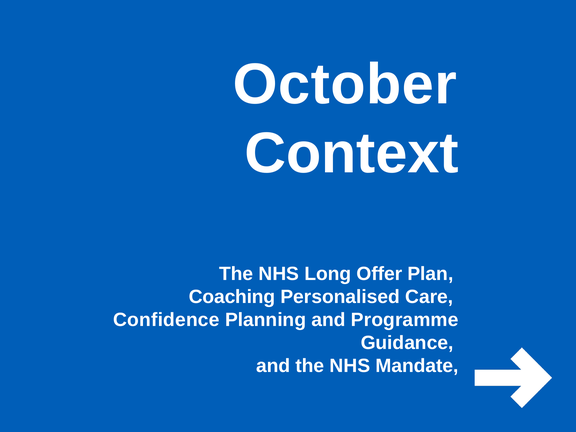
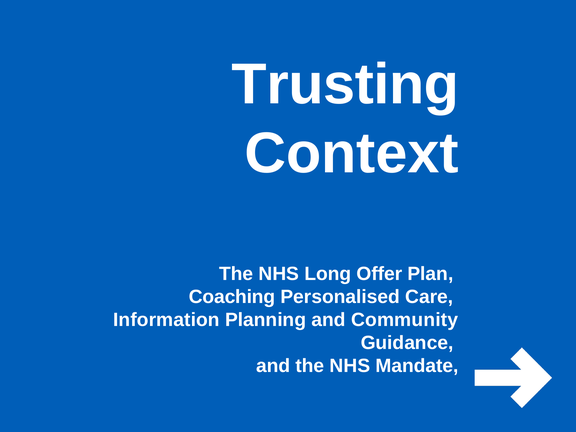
October: October -> Trusting
Confidence: Confidence -> Information
Programme: Programme -> Community
